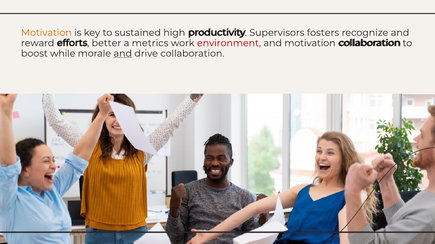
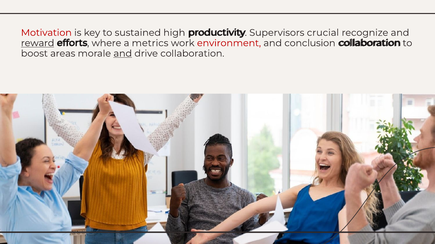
Motivation at (46, 33) colour: orange -> red
fosters: fosters -> crucial
reward underline: none -> present
better: better -> where
and motivation: motivation -> conclusion
while: while -> areas
